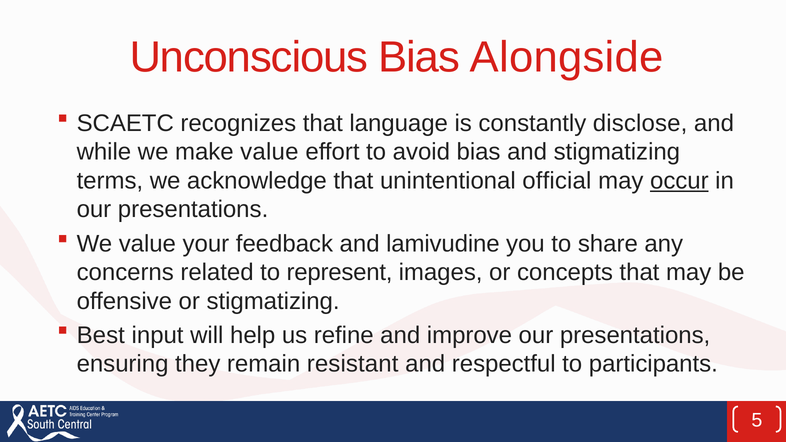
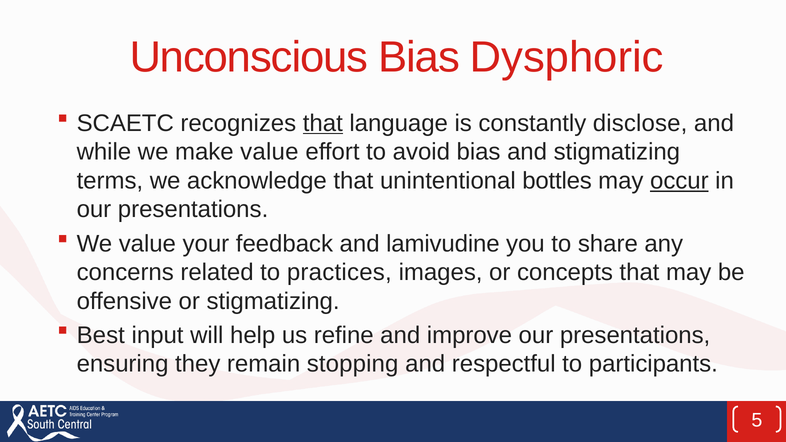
Alongside: Alongside -> Dysphoric
that at (323, 123) underline: none -> present
official: official -> bottles
represent: represent -> practices
resistant: resistant -> stopping
